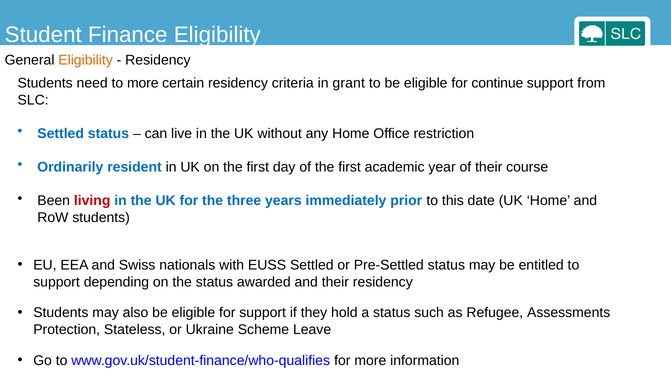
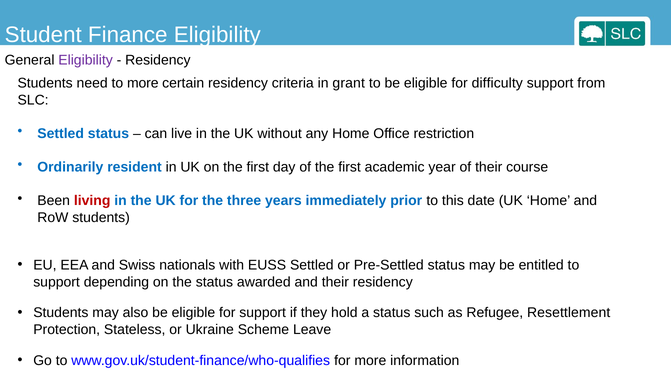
Eligibility at (86, 60) colour: orange -> purple
continue: continue -> difficulty
Assessments: Assessments -> Resettlement
